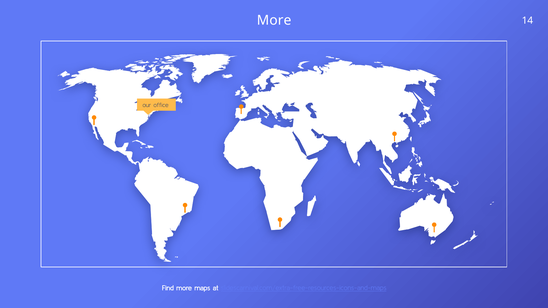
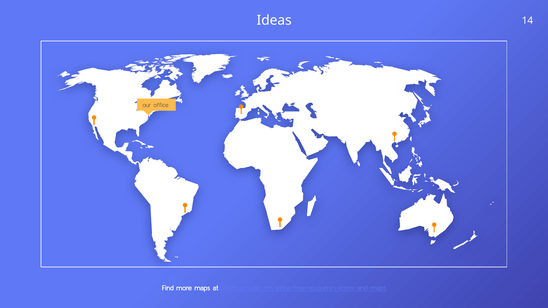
More at (274, 20): More -> Ideas
